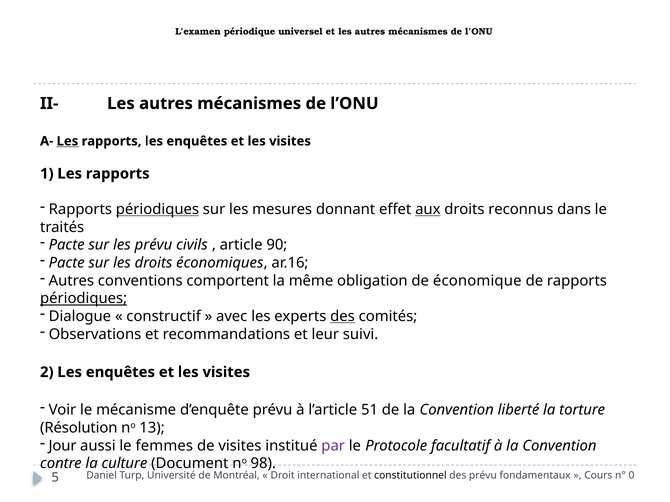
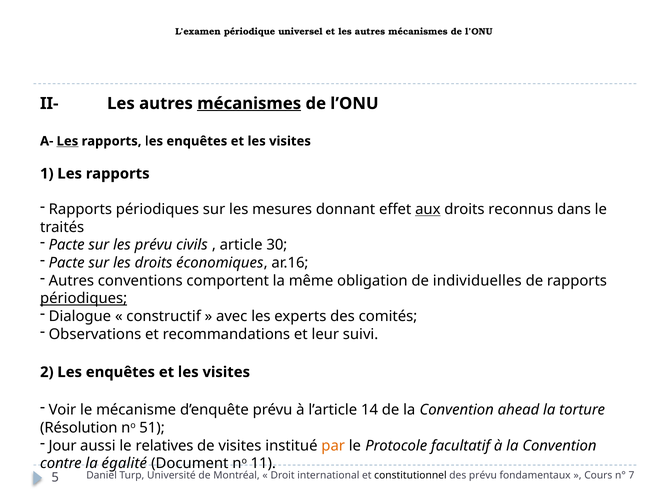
mécanismes at (249, 104) underline: none -> present
périodiques at (157, 210) underline: present -> none
90: 90 -> 30
économique: économique -> individuelles
des at (343, 317) underline: present -> none
51: 51 -> 14
liberté: liberté -> ahead
13: 13 -> 51
femmes: femmes -> relatives
par colour: purple -> orange
culture: culture -> égalité
98: 98 -> 11
0: 0 -> 7
